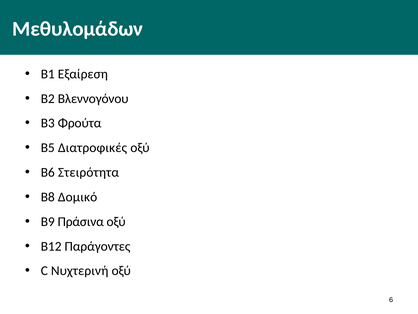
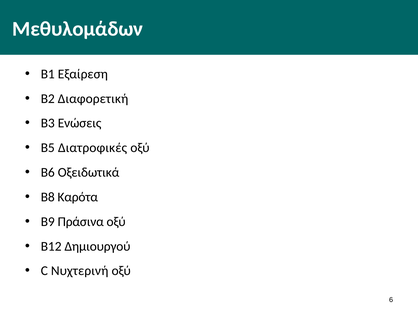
Βλεννογόνου: Βλεννογόνου -> Διαφορετική
Φρούτα: Φρούτα -> Ενώσεις
Στειρότητα: Στειρότητα -> Οξειδωτικά
Δομικό: Δομικό -> Καρότα
Παράγοντες: Παράγοντες -> Δημιουργού
